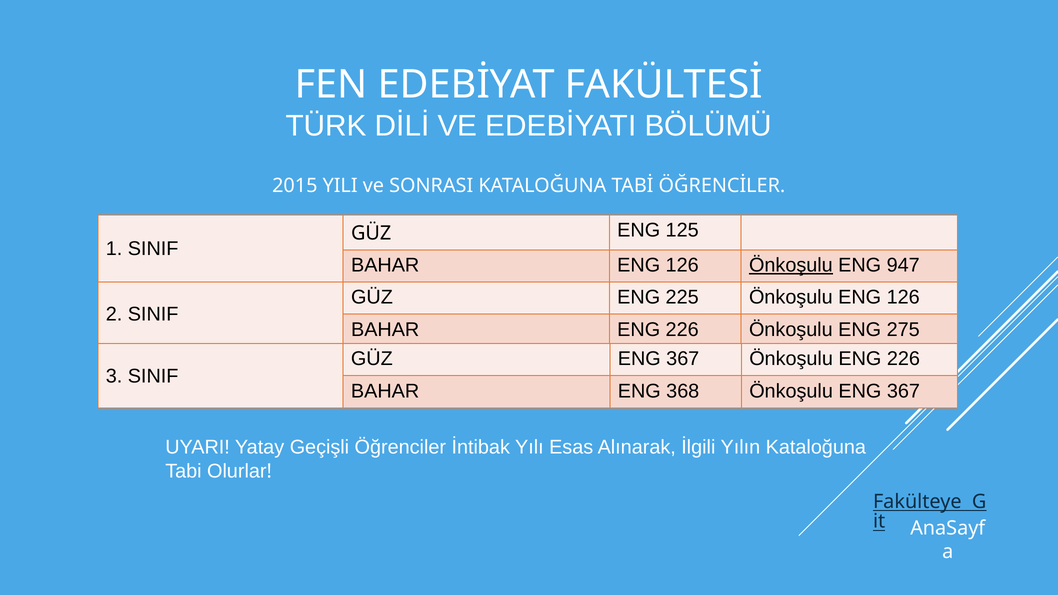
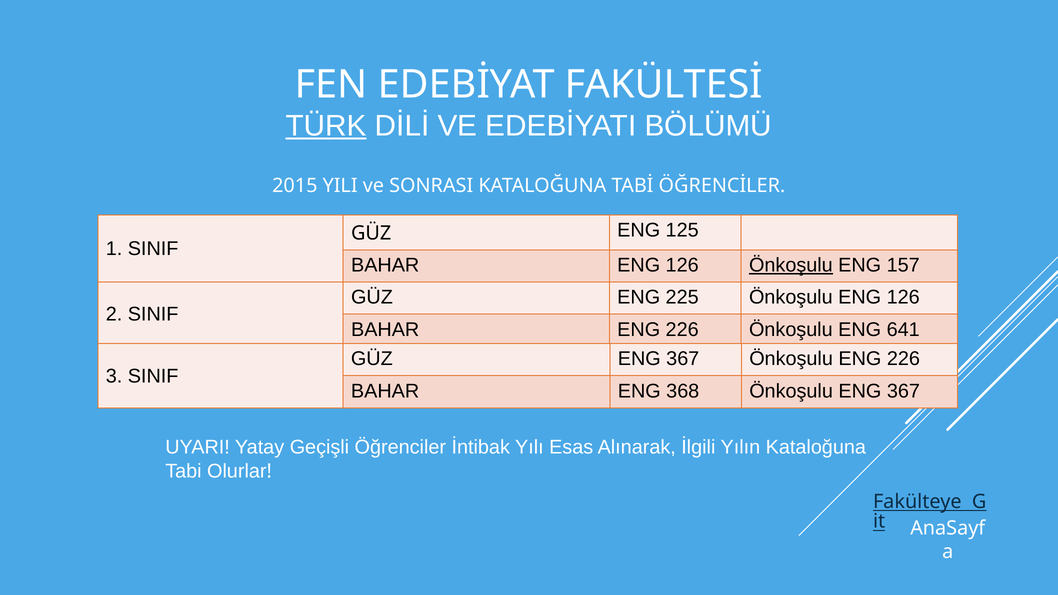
TÜRK underline: none -> present
947: 947 -> 157
275: 275 -> 641
